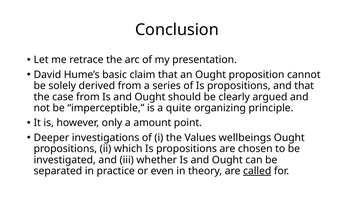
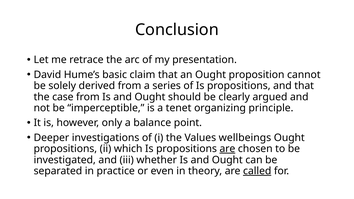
quite: quite -> tenet
amount: amount -> balance
are at (227, 149) underline: none -> present
